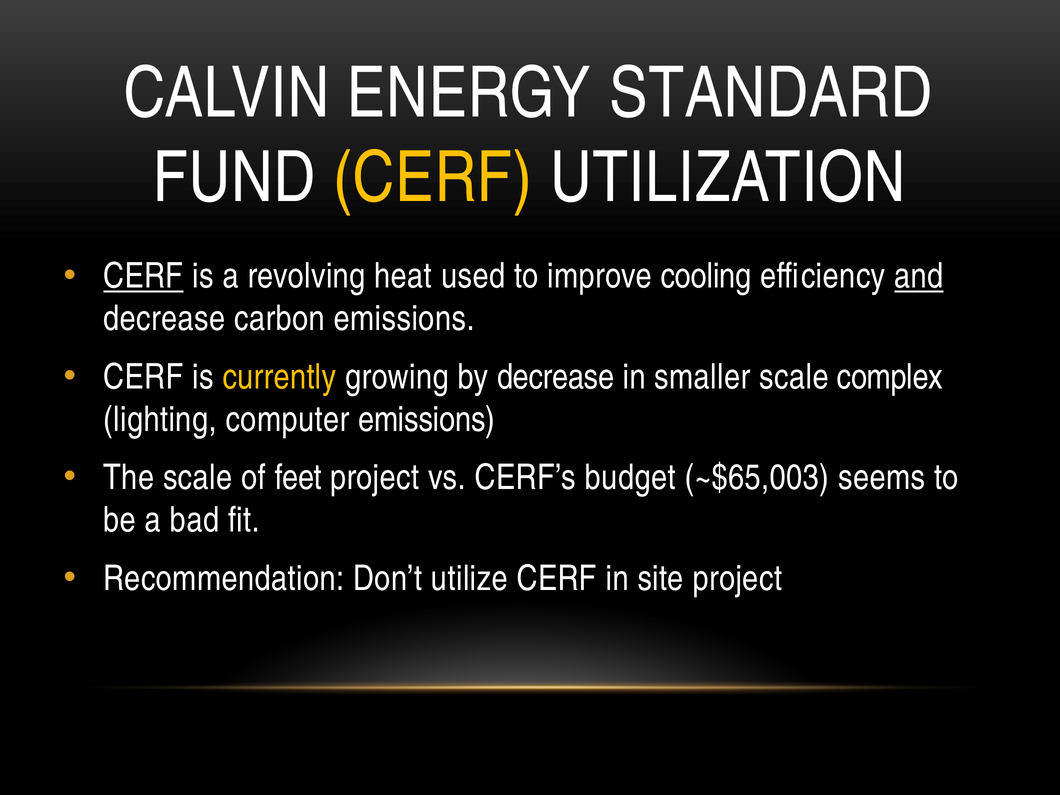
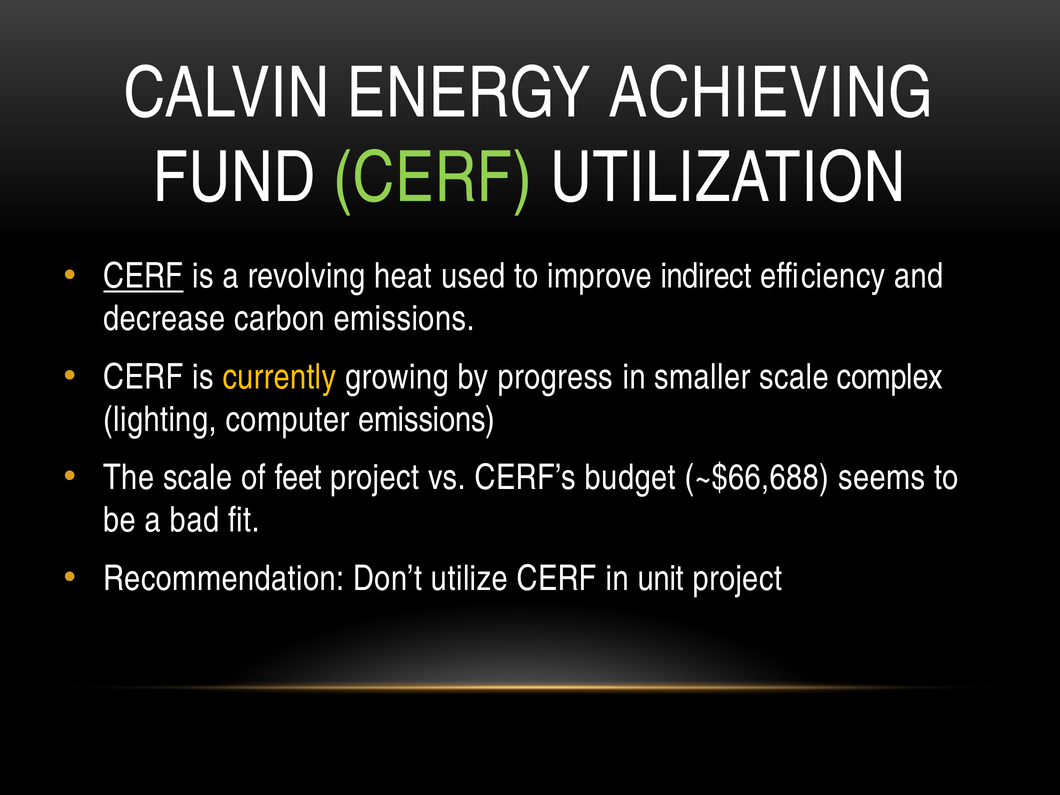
STANDARD: STANDARD -> ACHIEVING
CERF at (433, 178) colour: yellow -> light green
cooling: cooling -> indirect
and underline: present -> none
by decrease: decrease -> progress
~$65,003: ~$65,003 -> ~$66,688
site: site -> unit
